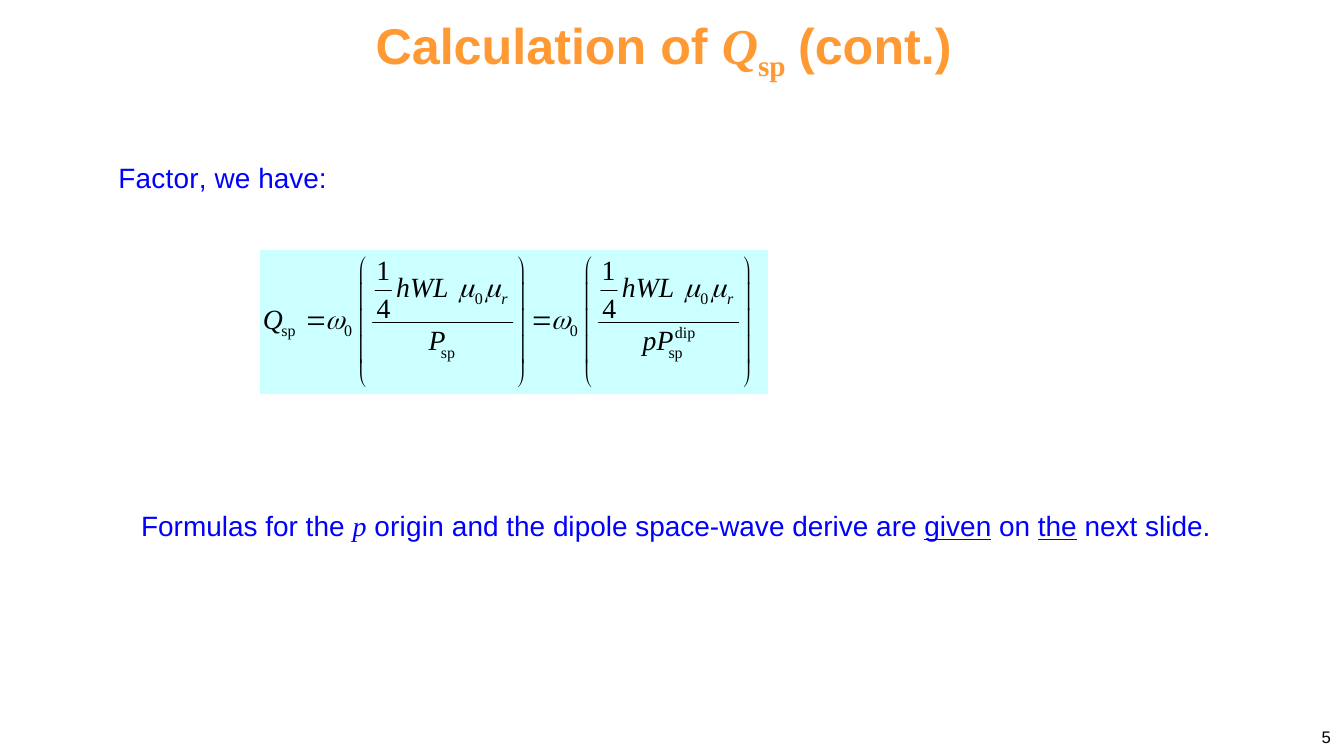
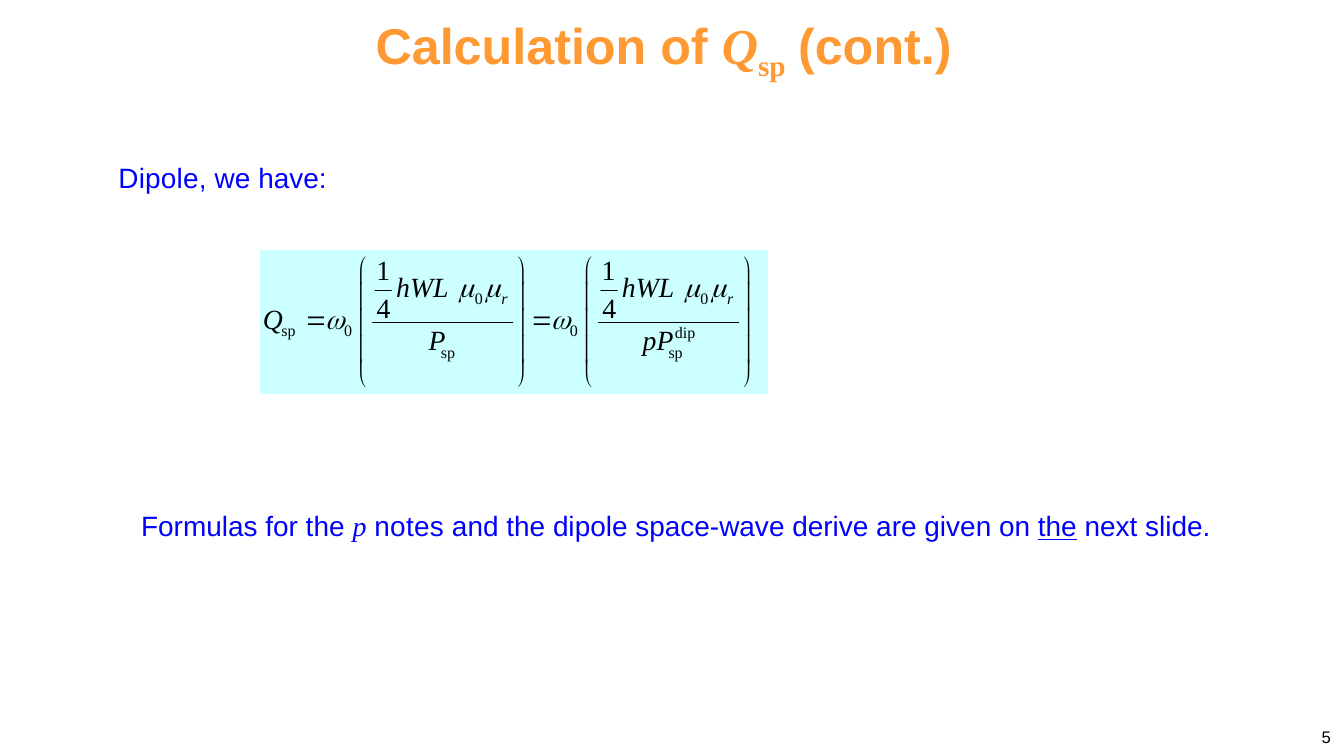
Factor at (163, 179): Factor -> Dipole
origin: origin -> notes
given underline: present -> none
